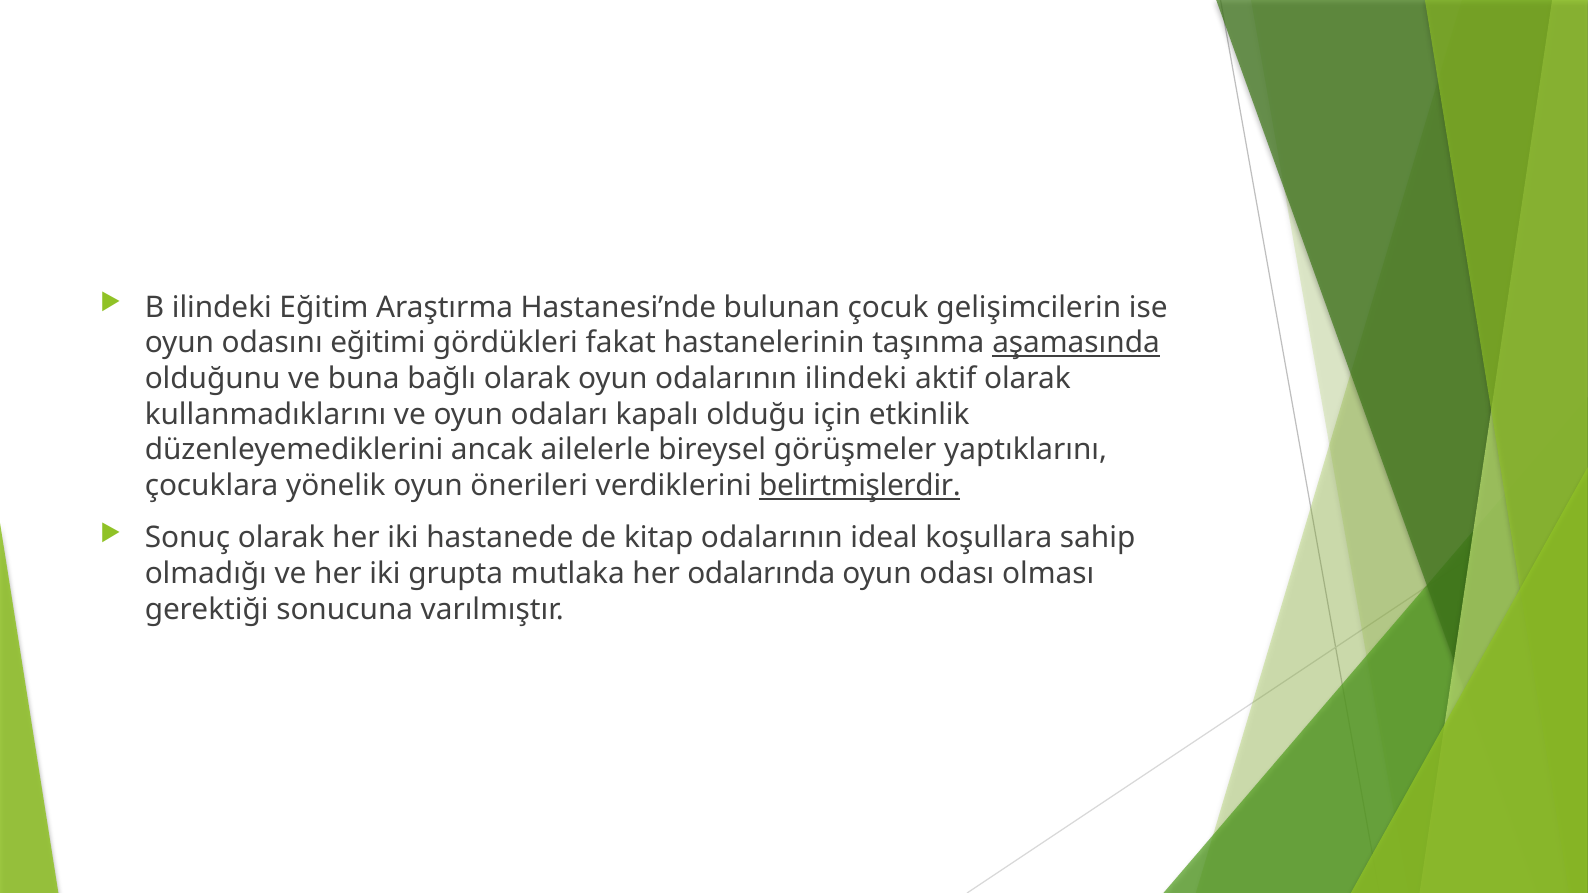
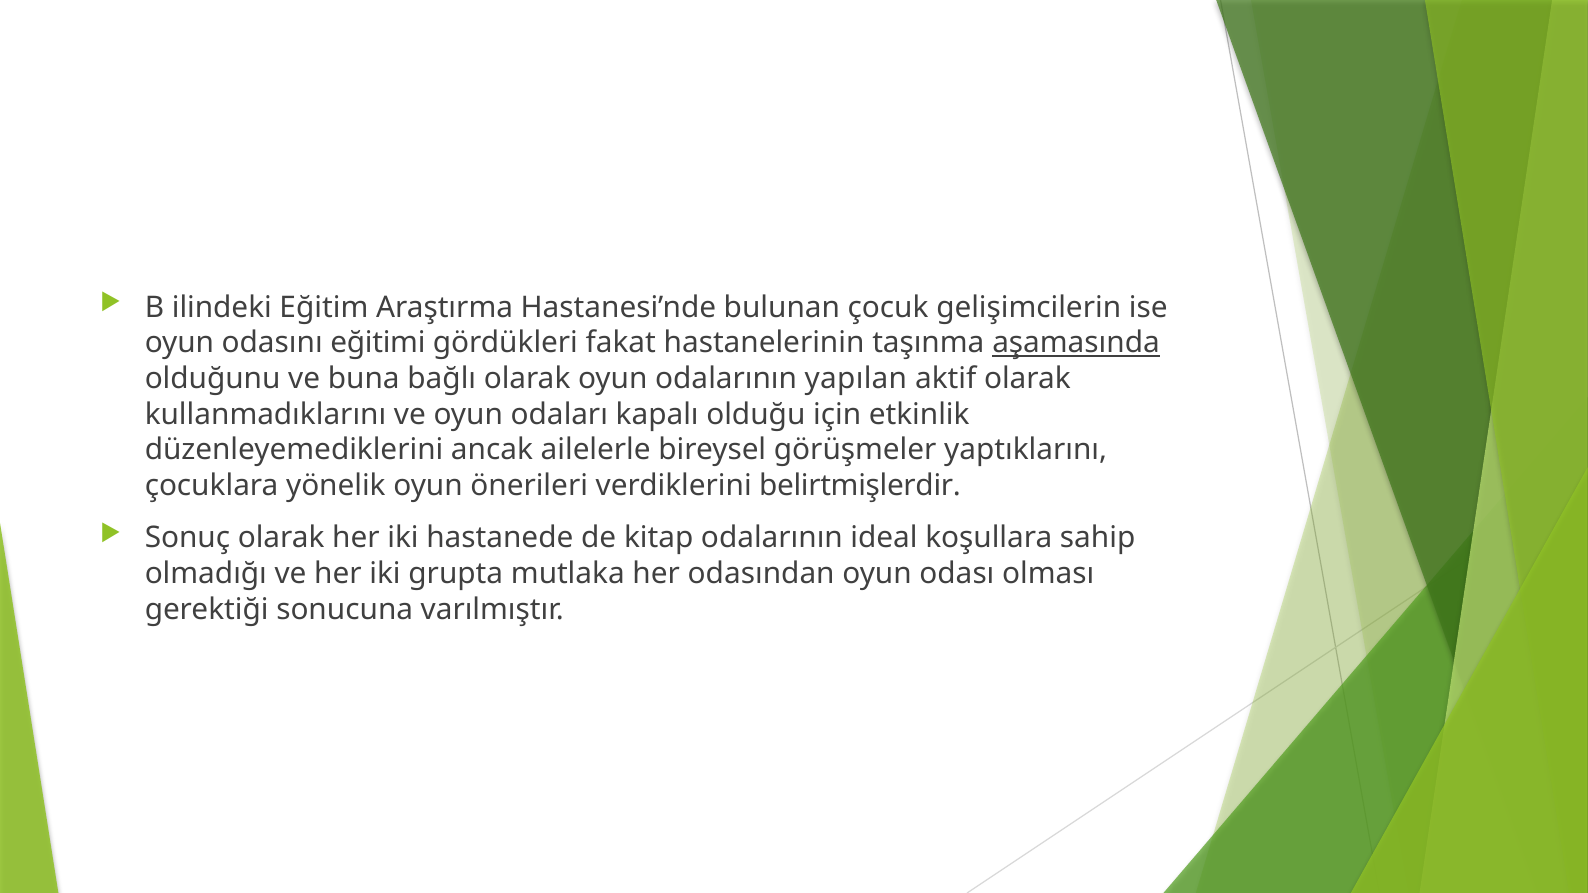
odalarının ilindeki: ilindeki -> yapılan
belirtmişlerdir underline: present -> none
odalarında: odalarında -> odasından
